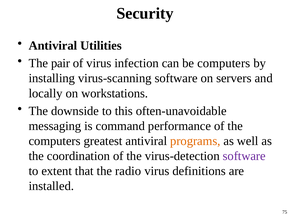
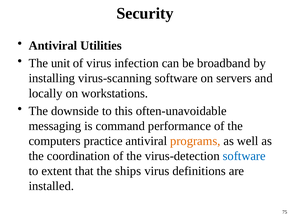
pair: pair -> unit
be computers: computers -> broadband
greatest: greatest -> practice
software at (244, 156) colour: purple -> blue
radio: radio -> ships
